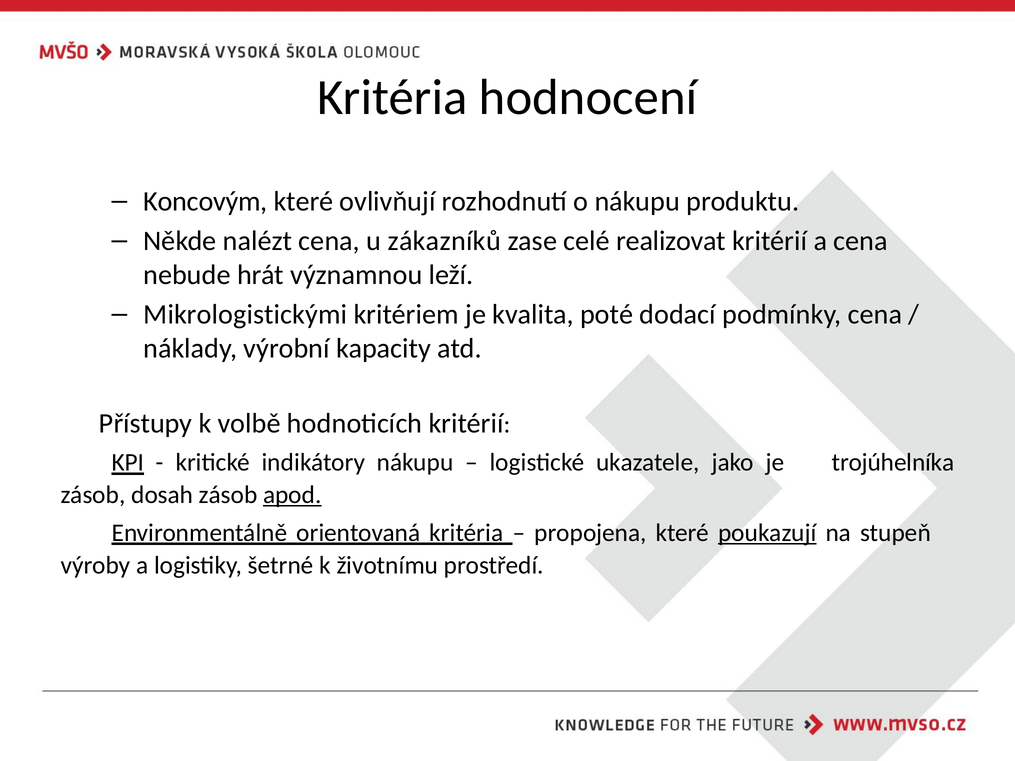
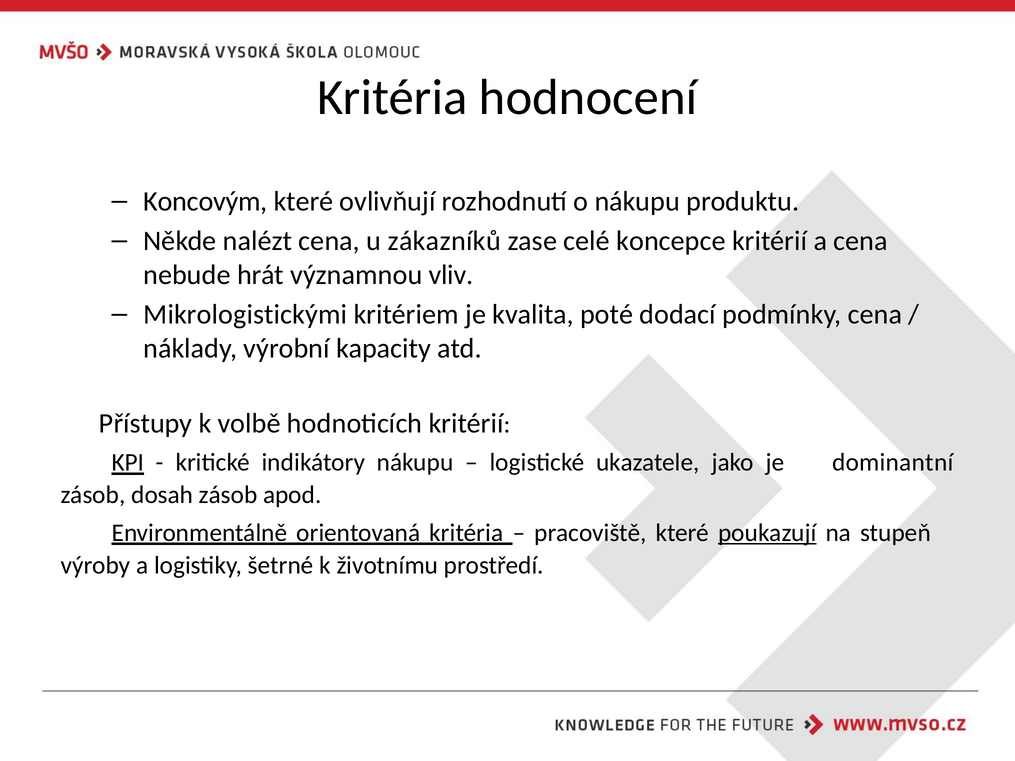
realizovat: realizovat -> koncepce
leží: leží -> vliv
trojúhelníka: trojúhelníka -> dominantní
apod underline: present -> none
propojena: propojena -> pracoviště
